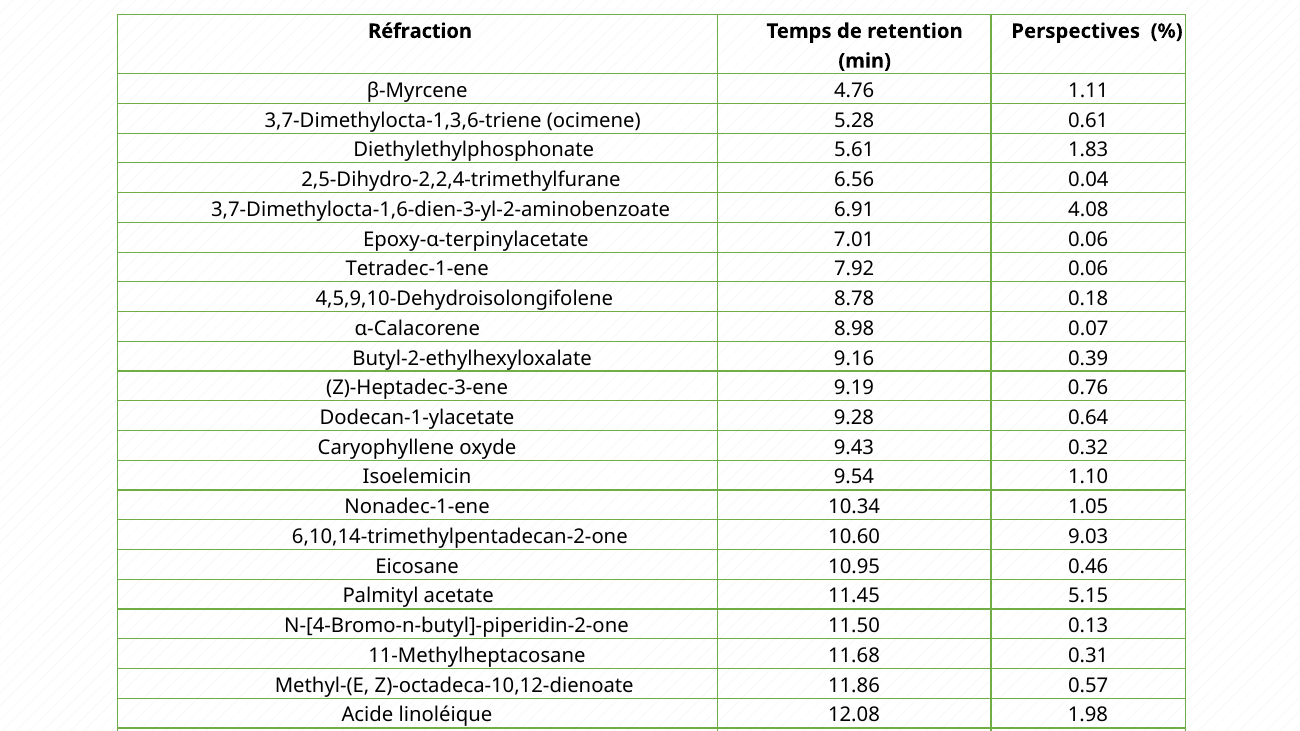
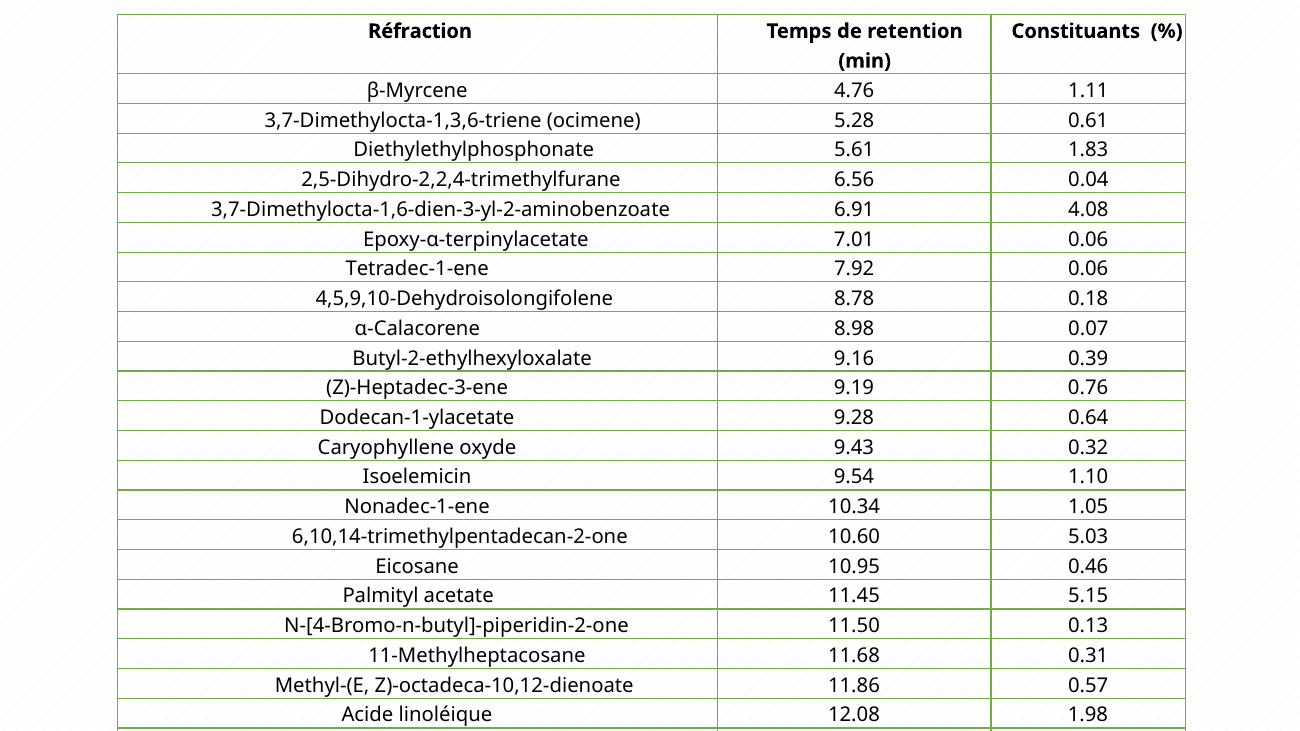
Perspectives: Perspectives -> Constituants
9.03: 9.03 -> 5.03
